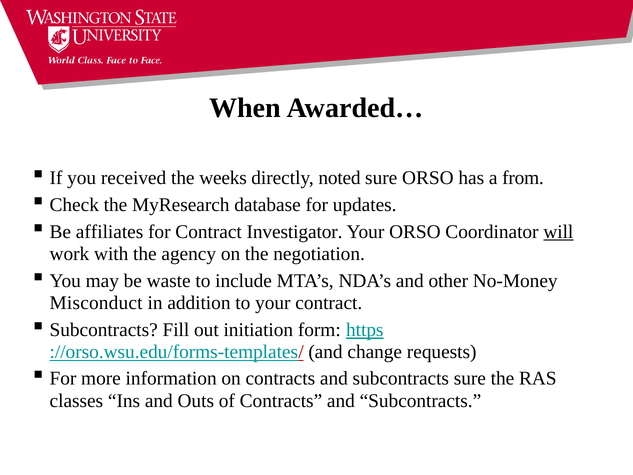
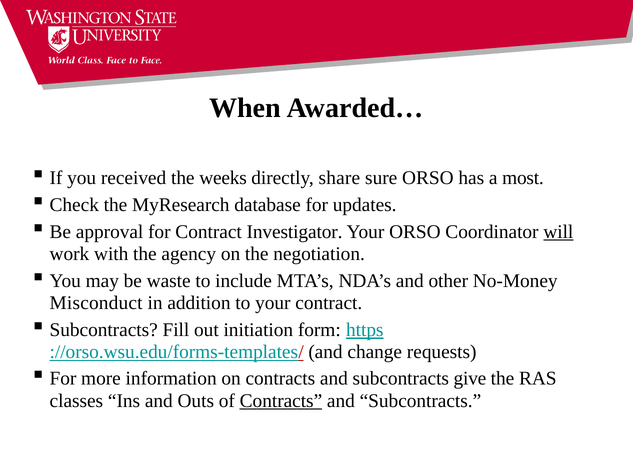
noted: noted -> share
from: from -> most
affiliates: affiliates -> approval
subcontracts sure: sure -> give
Contracts at (281, 400) underline: none -> present
